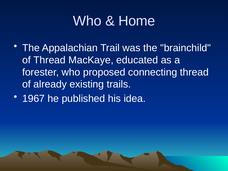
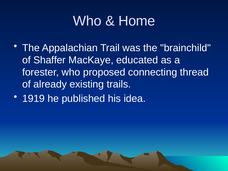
of Thread: Thread -> Shaffer
1967: 1967 -> 1919
